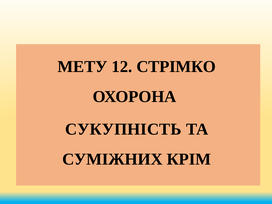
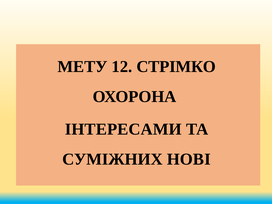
СУКУПНІСТЬ: СУКУПНІСТЬ -> ІНТЕРЕСАМИ
КРІМ: КРІМ -> НОВІ
